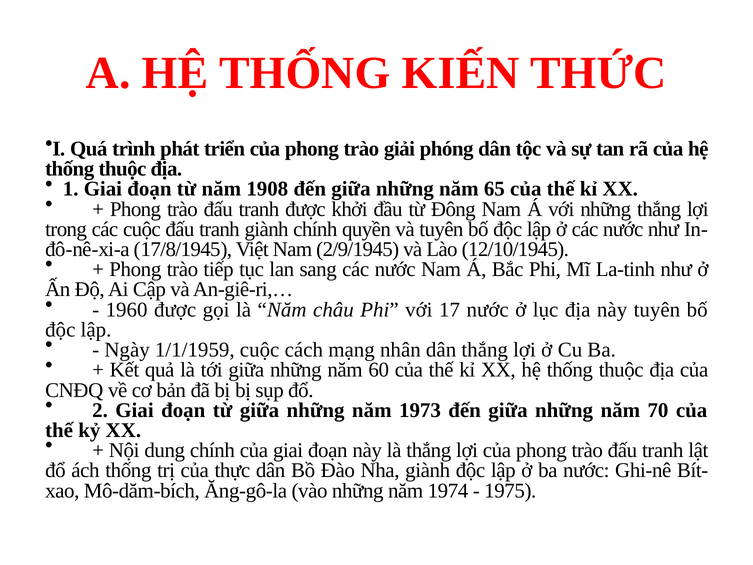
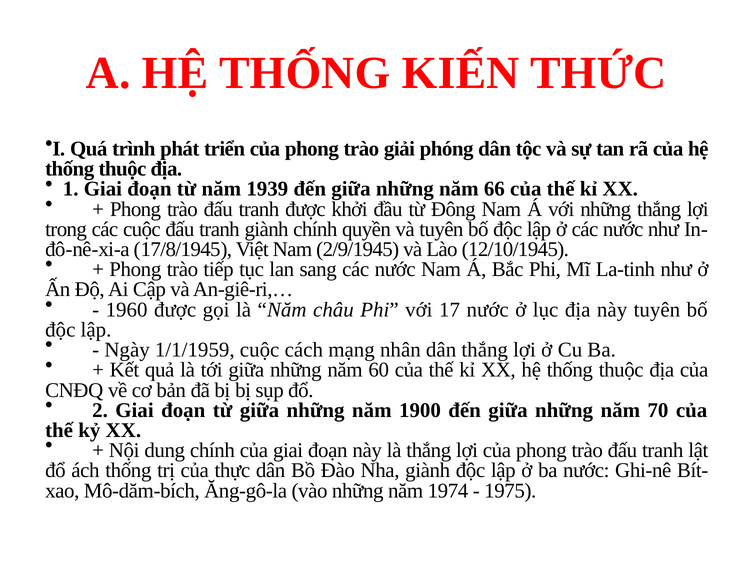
1908: 1908 -> 1939
65: 65 -> 66
1973: 1973 -> 1900
